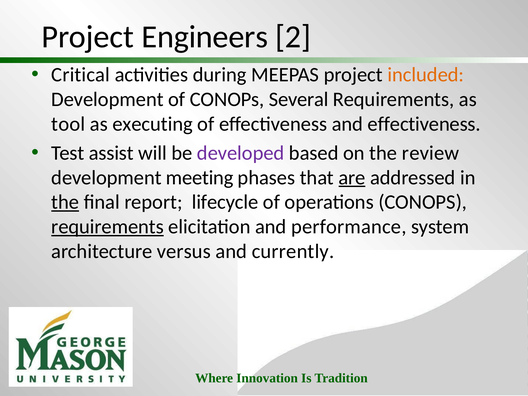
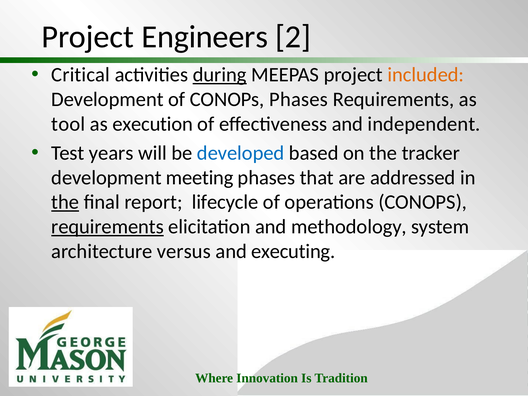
during underline: none -> present
CONOPs Several: Several -> Phases
executing: executing -> execution
and effectiveness: effectiveness -> independent
assist: assist -> years
developed colour: purple -> blue
review: review -> tracker
are underline: present -> none
performance: performance -> methodology
currently: currently -> executing
